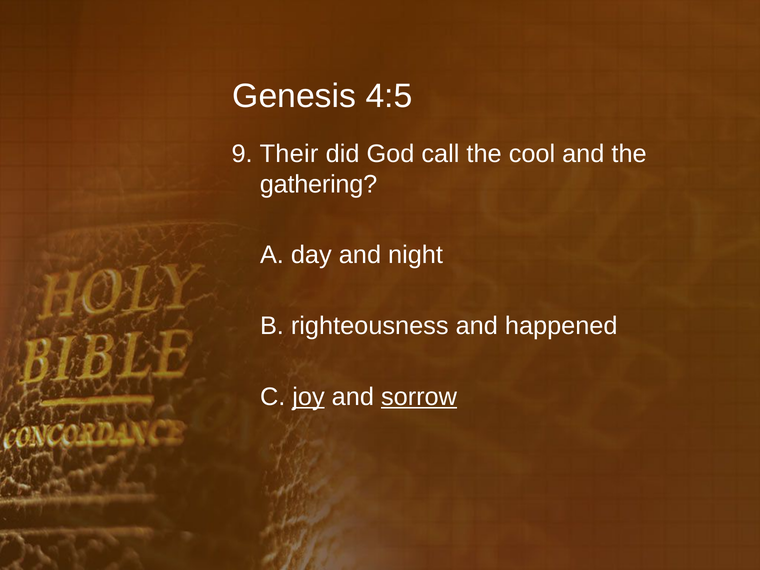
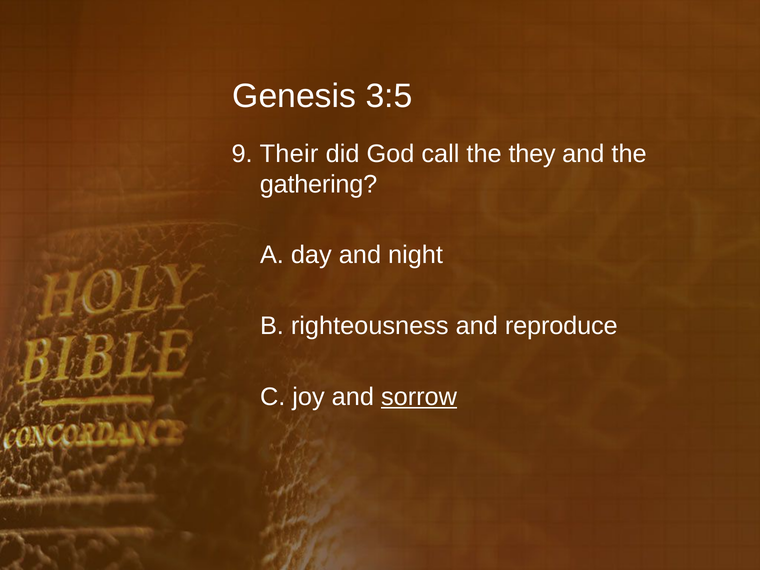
4:5: 4:5 -> 3:5
cool: cool -> they
happened: happened -> reproduce
joy underline: present -> none
